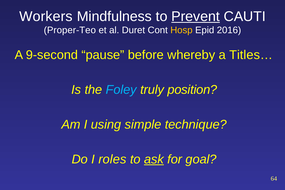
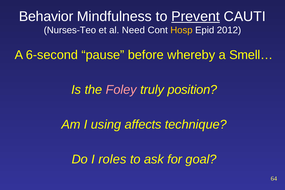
Workers: Workers -> Behavior
Proper-Teo: Proper-Teo -> Nurses-Teo
Duret: Duret -> Need
2016: 2016 -> 2012
9-second: 9-second -> 6-second
Titles…: Titles… -> Smell…
Foley colour: light blue -> pink
simple: simple -> affects
ask underline: present -> none
